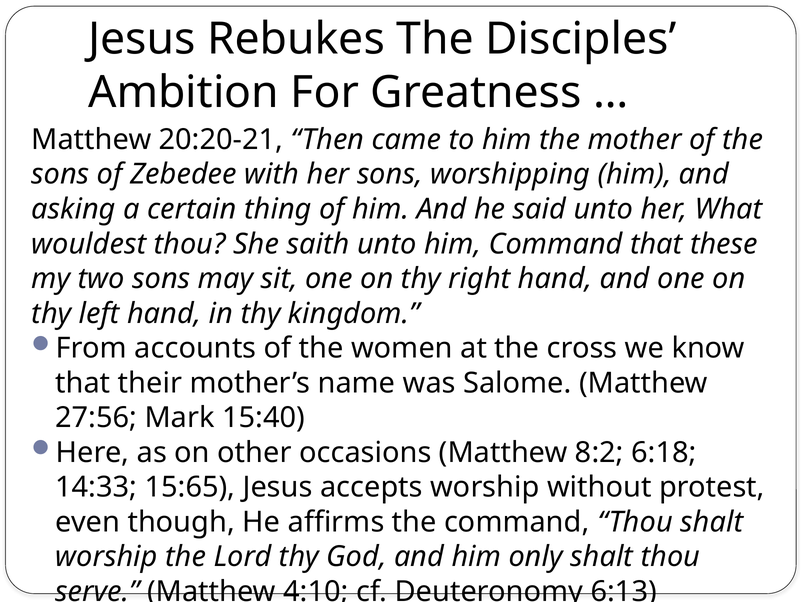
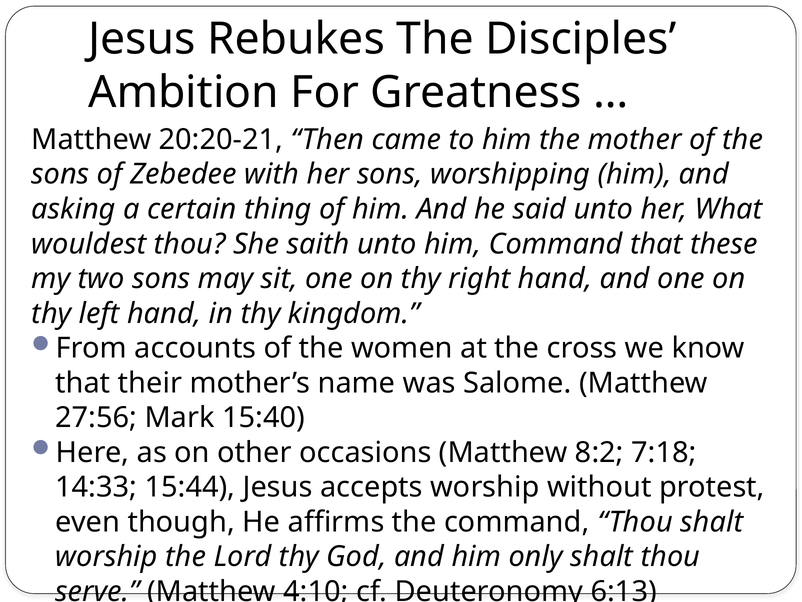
6:18: 6:18 -> 7:18
15:65: 15:65 -> 15:44
